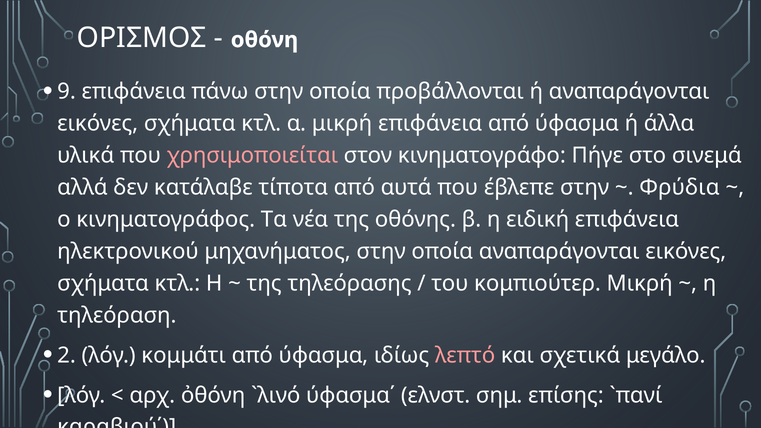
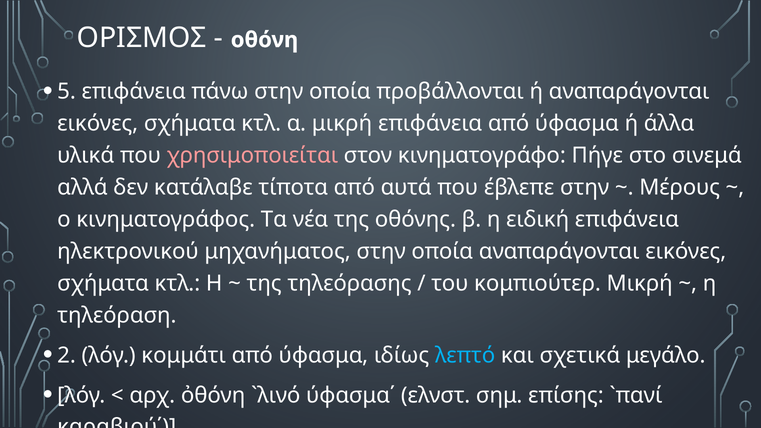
9: 9 -> 5
Φρύδια: Φρύδια -> Μέρους
λεπτό colour: pink -> light blue
